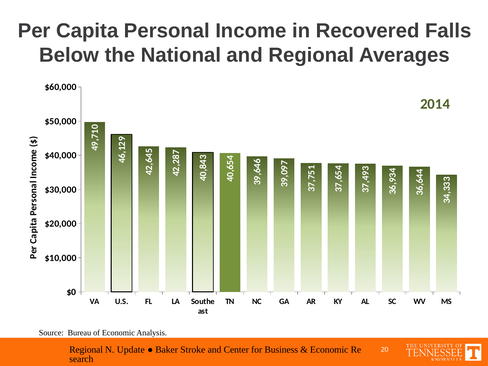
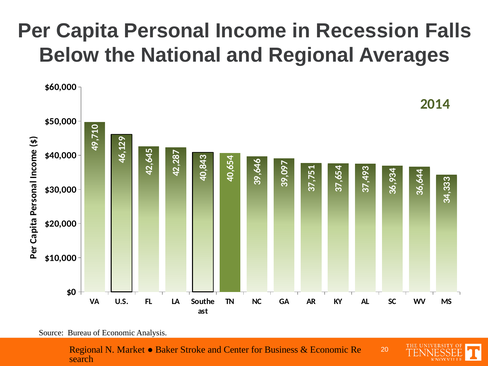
Recovered: Recovered -> Recession
Update: Update -> Market
